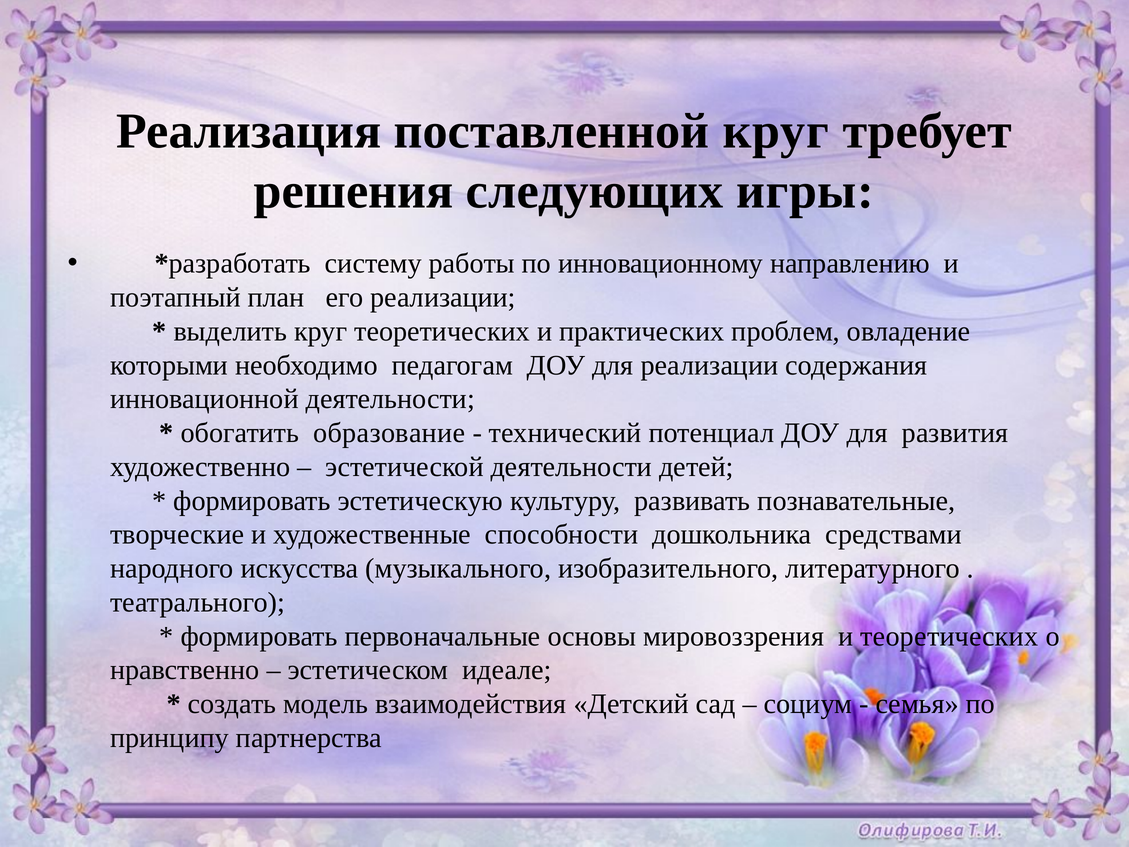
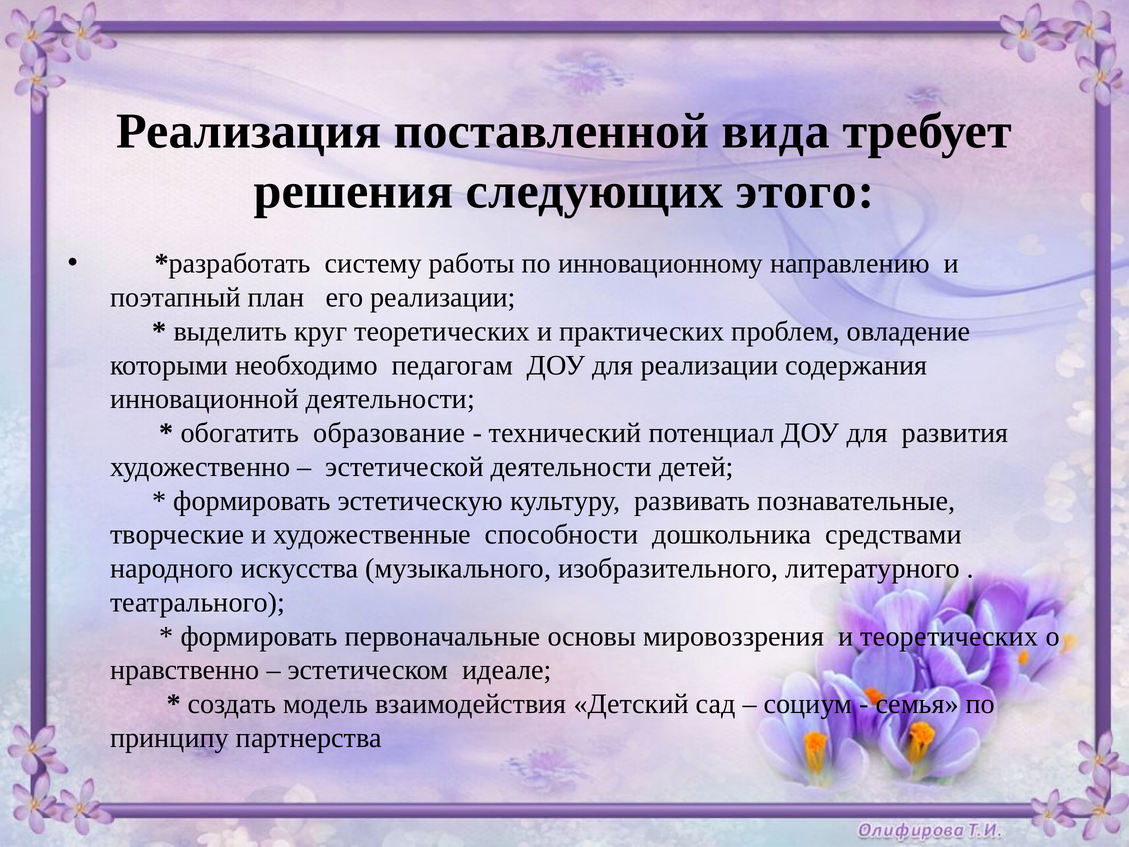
поставленной круг: круг -> вида
игры: игры -> этого
